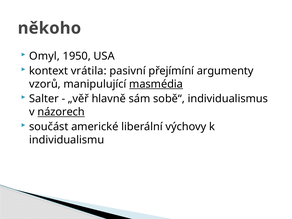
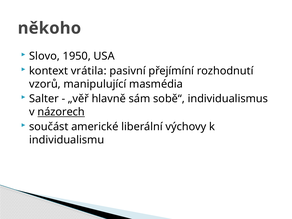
Omyl: Omyl -> Slovo
argumenty: argumenty -> rozhodnutí
masmédia underline: present -> none
